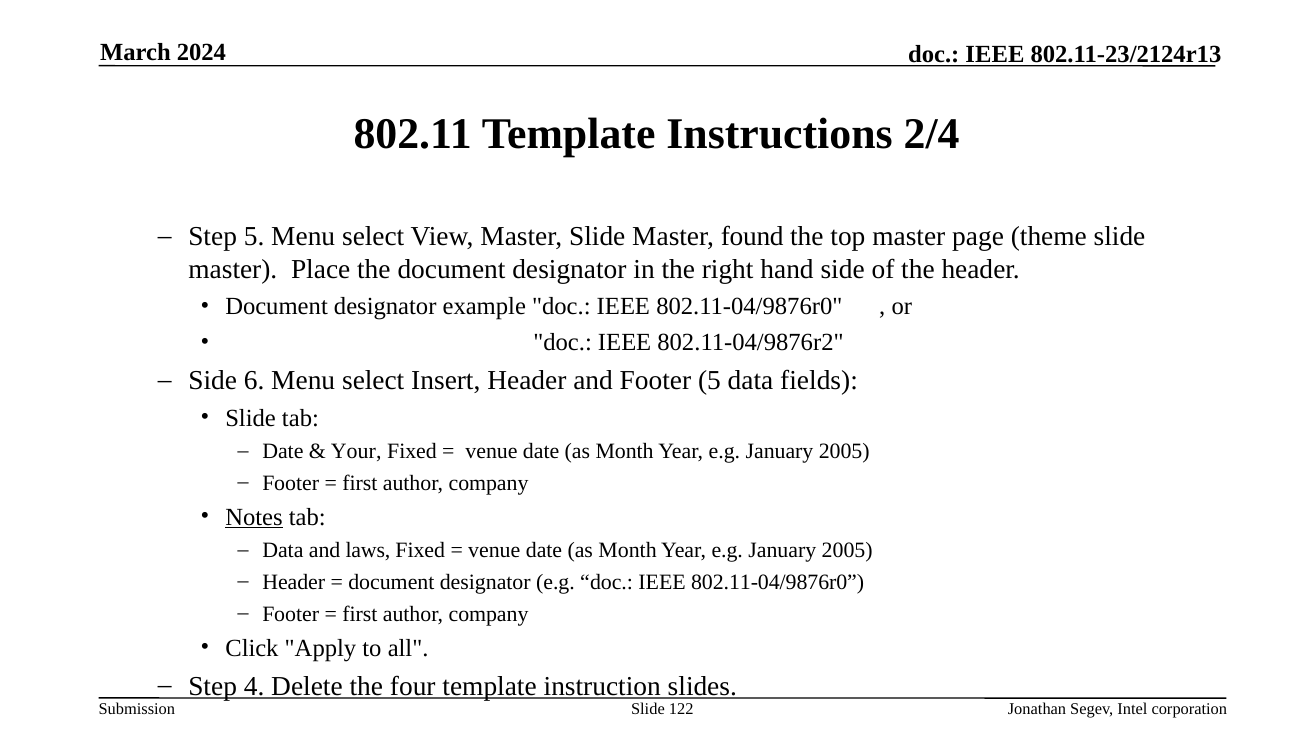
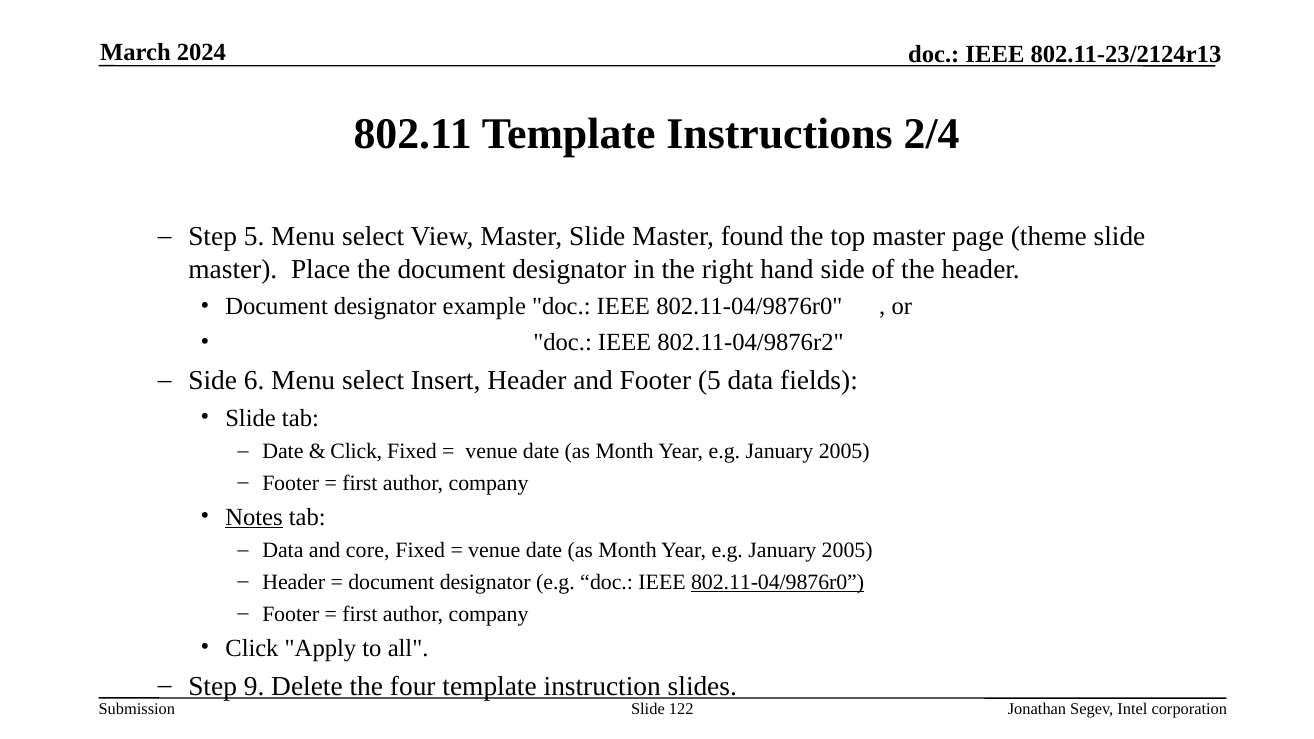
Your at (356, 451): Your -> Click
laws: laws -> core
802.11-04/9876r0 at (778, 582) underline: none -> present
4: 4 -> 9
